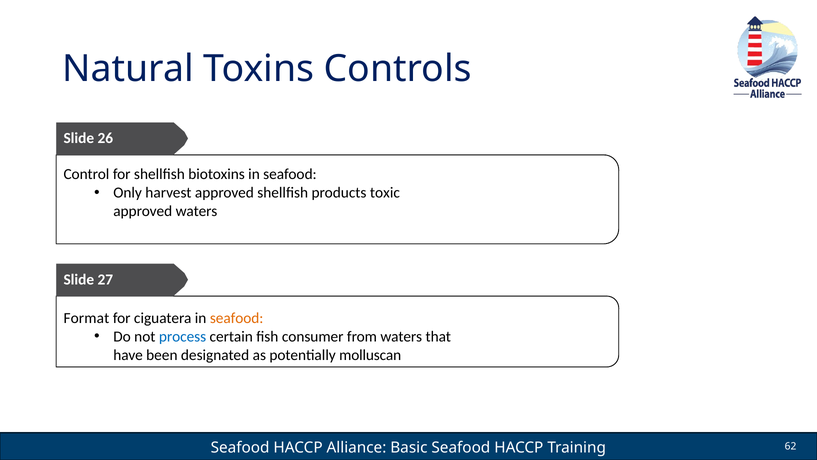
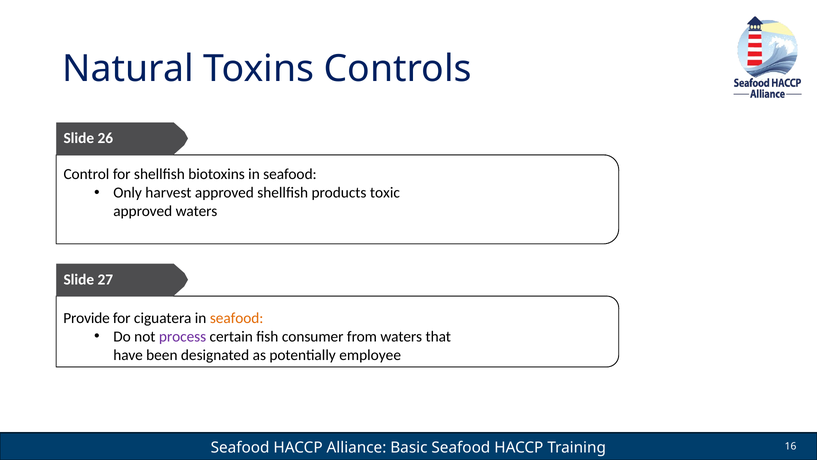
Format: Format -> Provide
process colour: blue -> purple
molluscan: molluscan -> employee
62: 62 -> 16
